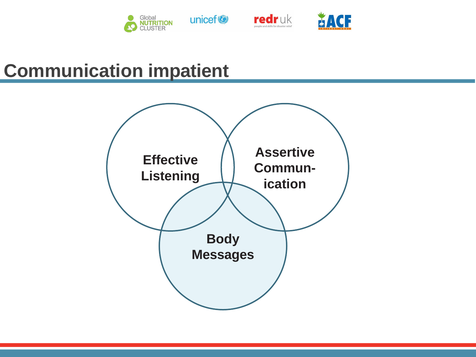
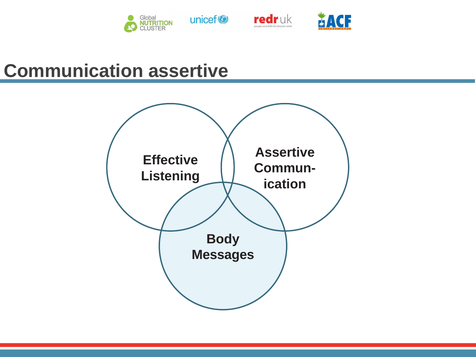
Communication impatient: impatient -> assertive
